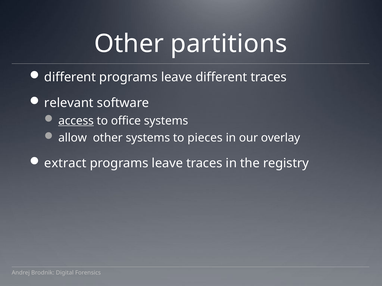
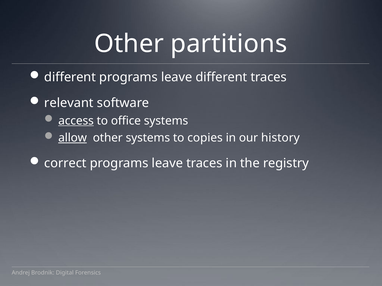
allow underline: none -> present
pieces: pieces -> copies
overlay: overlay -> history
extract: extract -> correct
